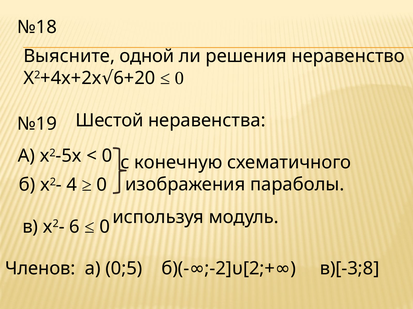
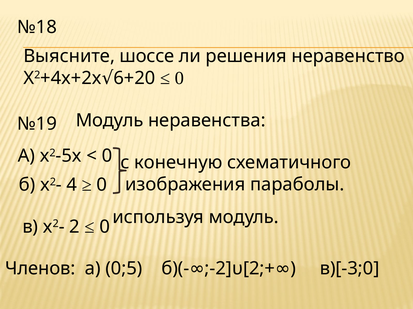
одной: одной -> шоссе
Шестой at (110, 121): Шестой -> Модуль
6: 6 -> 2
в)[-3;8: в)[-3;8 -> в)[-3;0
